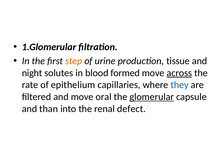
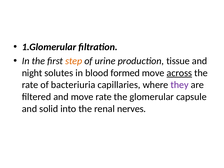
epithelium: epithelium -> bacteriuria
they colour: blue -> purple
move oral: oral -> rate
glomerular underline: present -> none
than: than -> solid
defect: defect -> nerves
